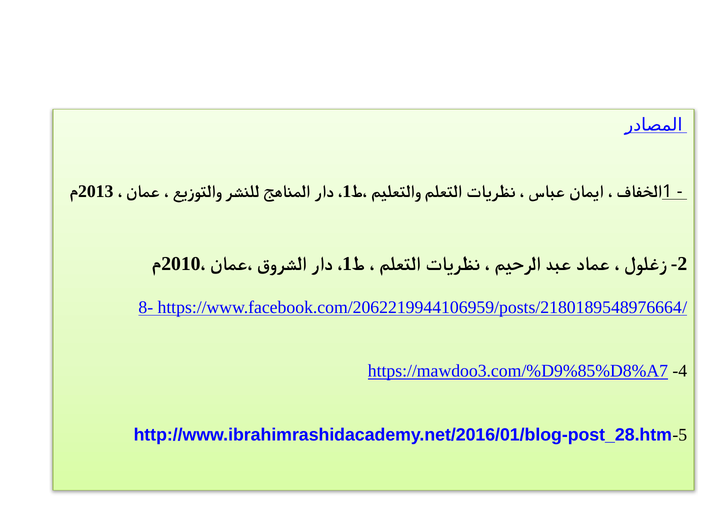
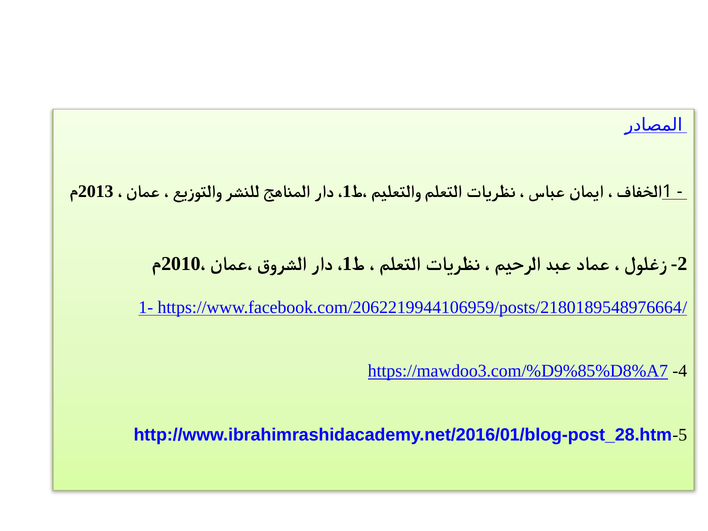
8-: 8- -> 1-
